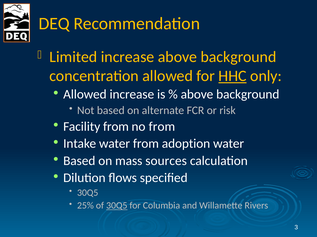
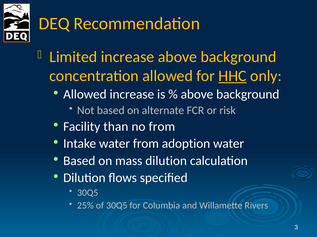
Facility from: from -> than
mass sources: sources -> dilution
30Q5 at (117, 206) underline: present -> none
